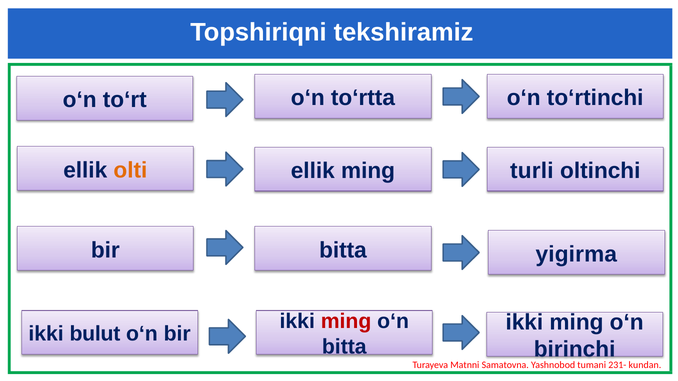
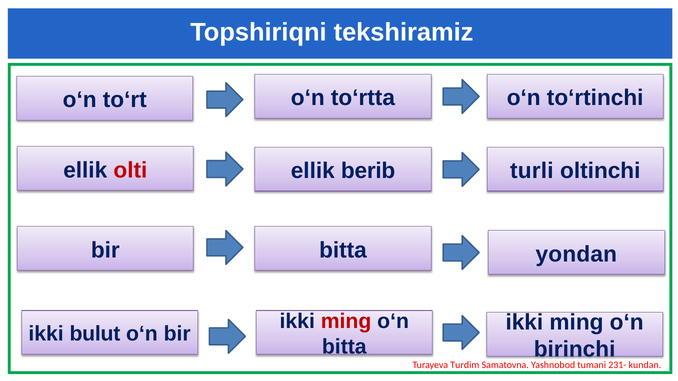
olti colour: orange -> red
ellik ming: ming -> berib
yigirma: yigirma -> yondan
Matnni: Matnni -> Turdim
